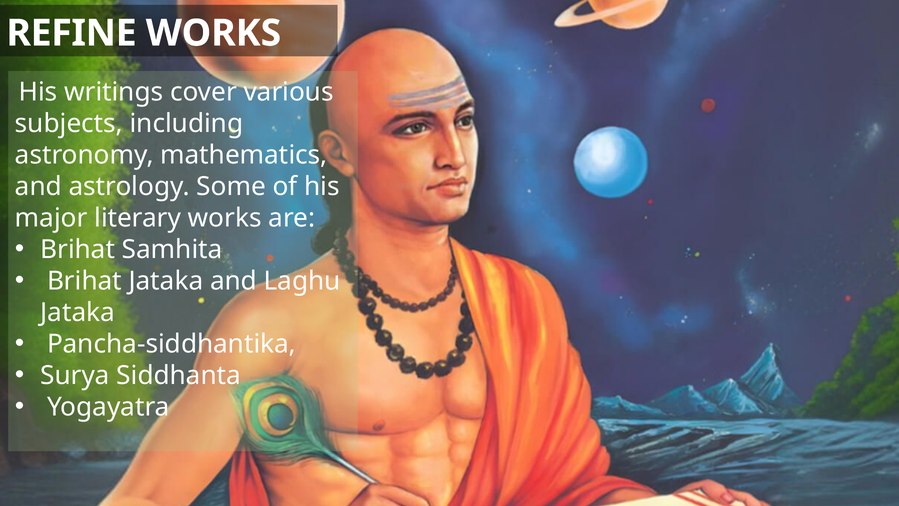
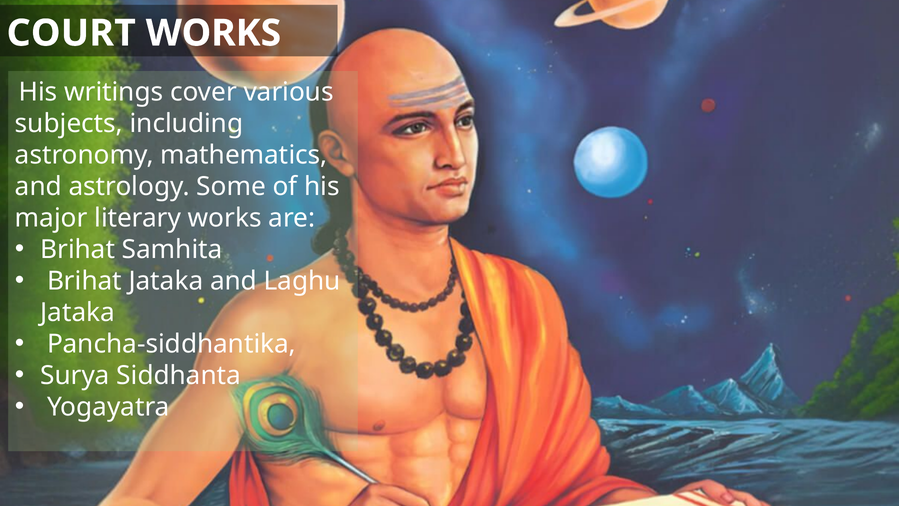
REFINE: REFINE -> COURT
